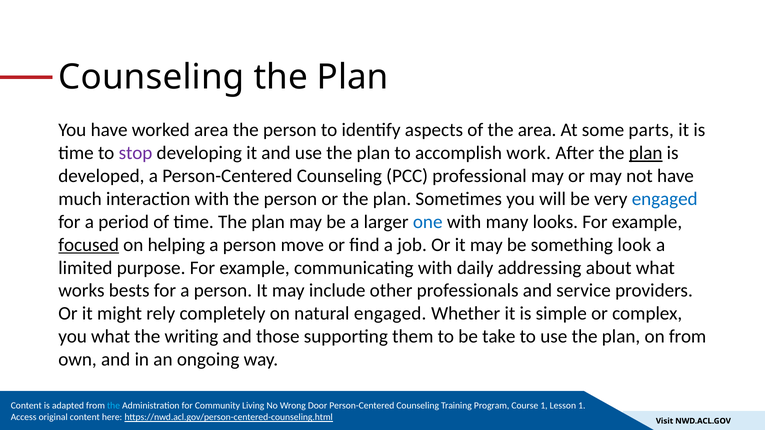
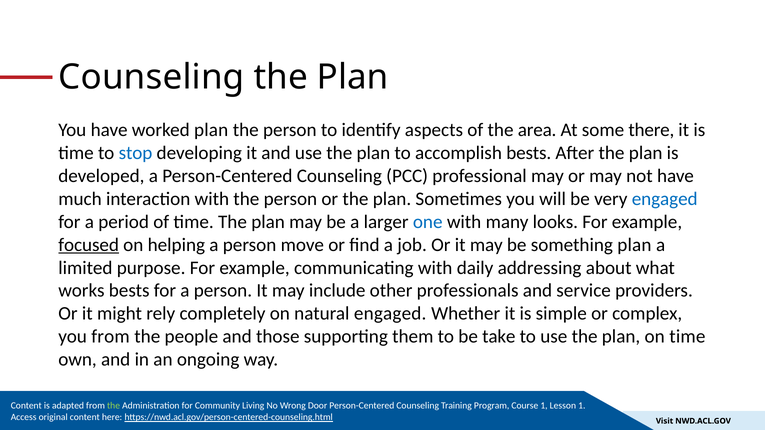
worked area: area -> plan
parts: parts -> there
stop colour: purple -> blue
accomplish work: work -> bests
plan at (646, 153) underline: present -> none
something look: look -> plan
you what: what -> from
writing: writing -> people
on from: from -> time
the at (114, 406) colour: light blue -> light green
